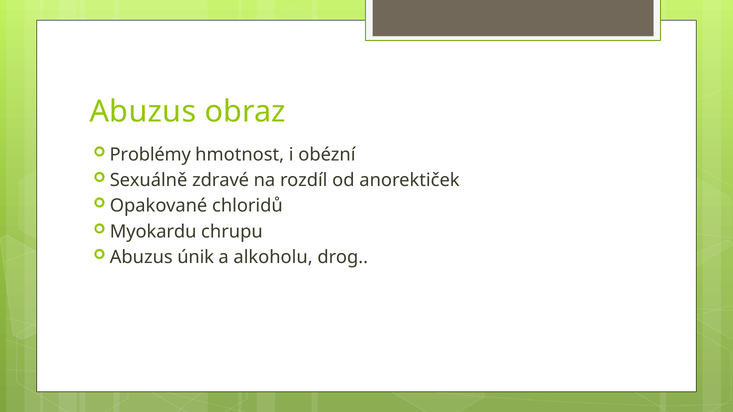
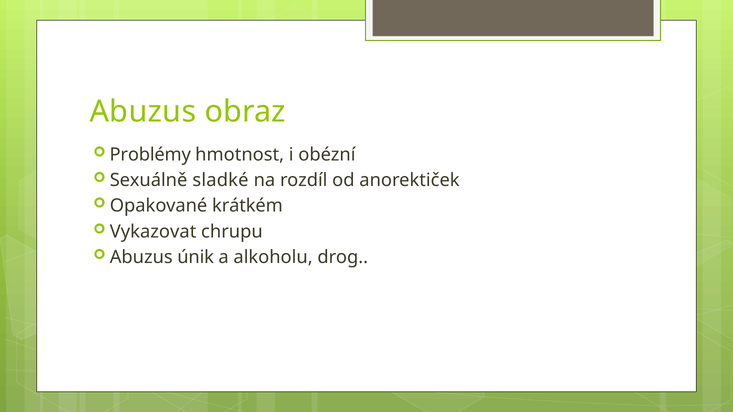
zdravé: zdravé -> sladké
chloridů: chloridů -> krátkém
Myokardu: Myokardu -> Vykazovat
